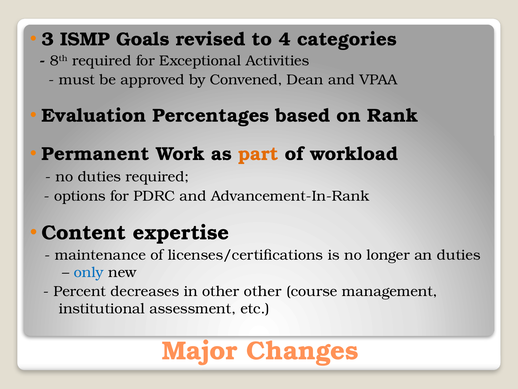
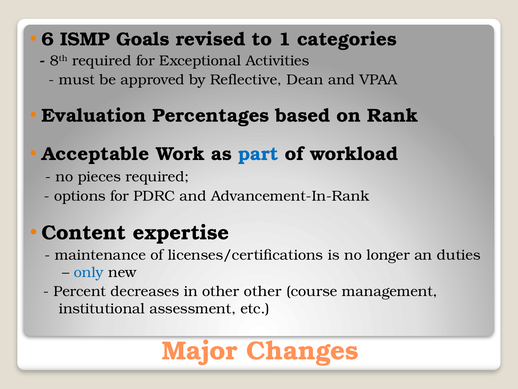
3: 3 -> 6
4: 4 -> 1
Convened: Convened -> Reflective
Permanent: Permanent -> Acceptable
part colour: orange -> blue
no duties: duties -> pieces
